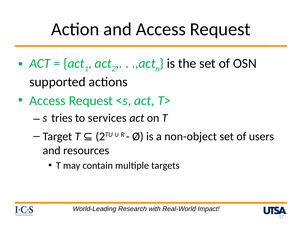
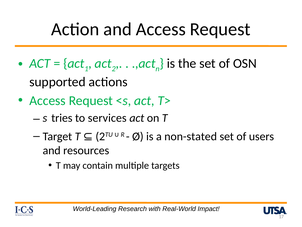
non-object: non-object -> non-stated
